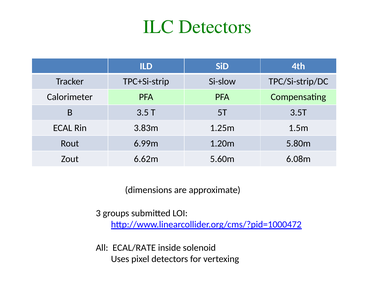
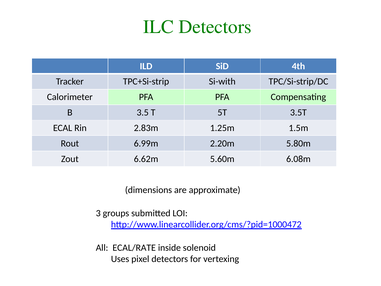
Si-slow: Si-slow -> Si-with
3.83m: 3.83m -> 2.83m
1.20m: 1.20m -> 2.20m
